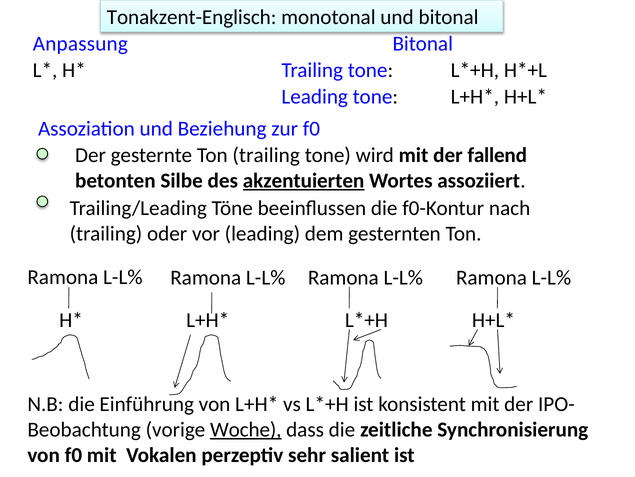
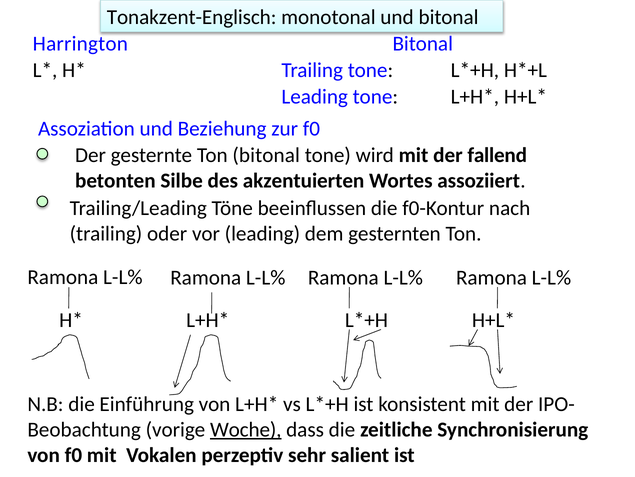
Anpassung: Anpassung -> Harrington
Ton trailing: trailing -> bitonal
akzentuierten underline: present -> none
